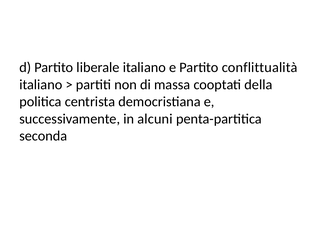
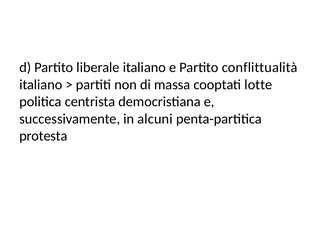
della: della -> lotte
seconda: seconda -> protesta
